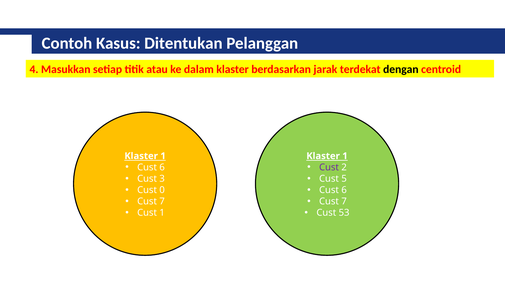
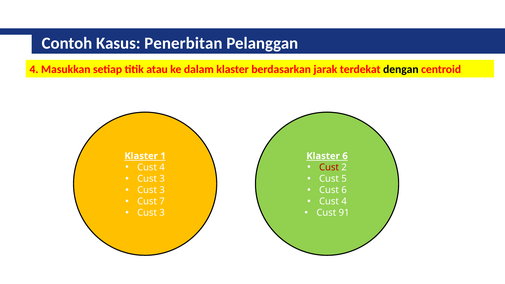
Ditentukan: Ditentukan -> Penerbitan
1 at (345, 156): 1 -> 6
6 at (162, 167): 6 -> 4
Cust at (329, 167) colour: purple -> red
0 at (162, 190): 0 -> 3
7 at (344, 201): 7 -> 4
1 at (162, 213): 1 -> 3
53: 53 -> 91
